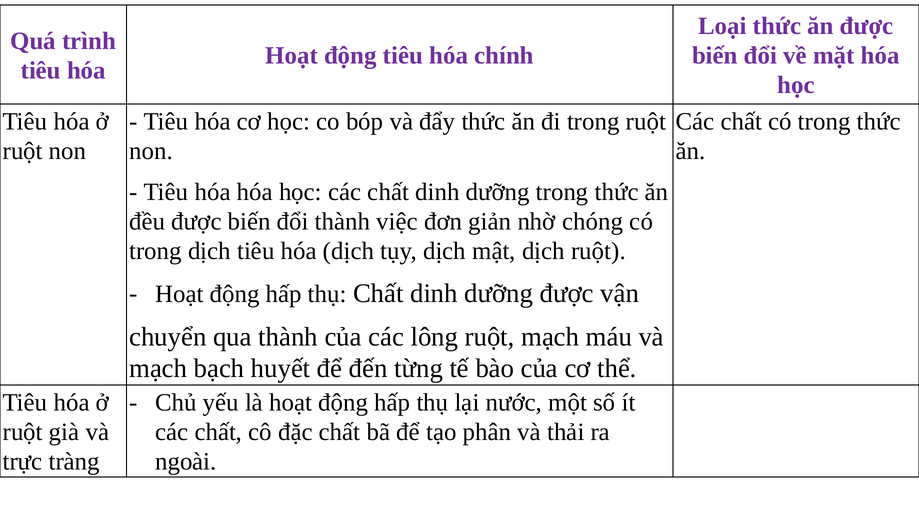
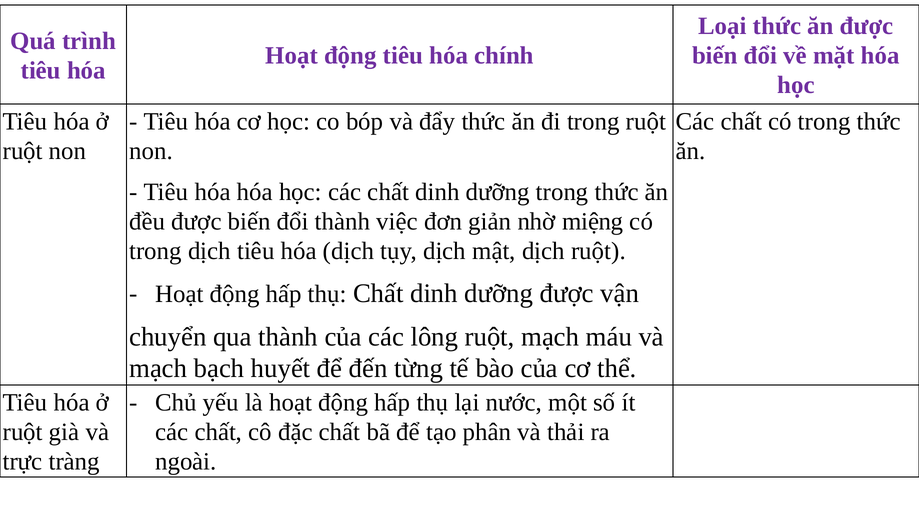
chóng: chóng -> miệng
